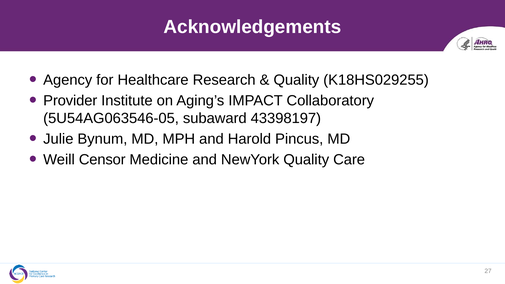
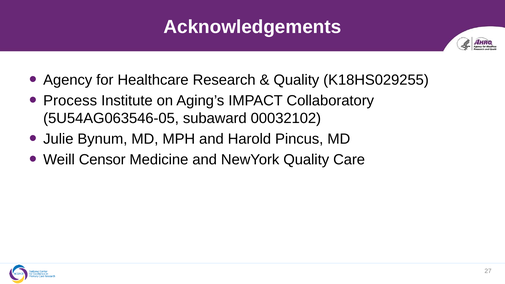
Provider: Provider -> Process
43398197: 43398197 -> 00032102
